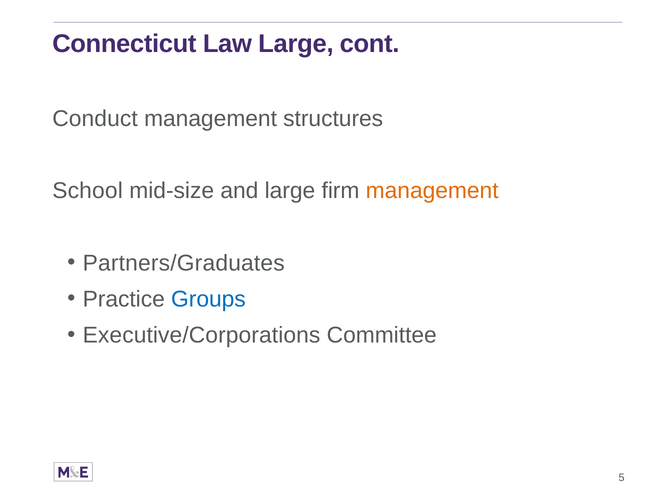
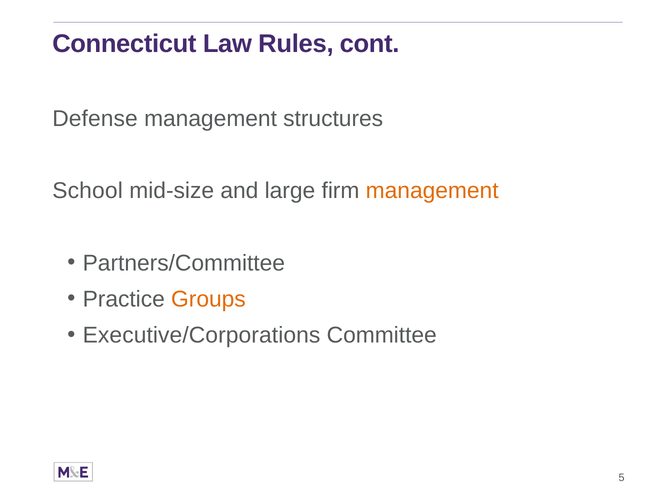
Law Large: Large -> Rules
Conduct: Conduct -> Defense
Partners/Graduates: Partners/Graduates -> Partners/Committee
Groups colour: blue -> orange
